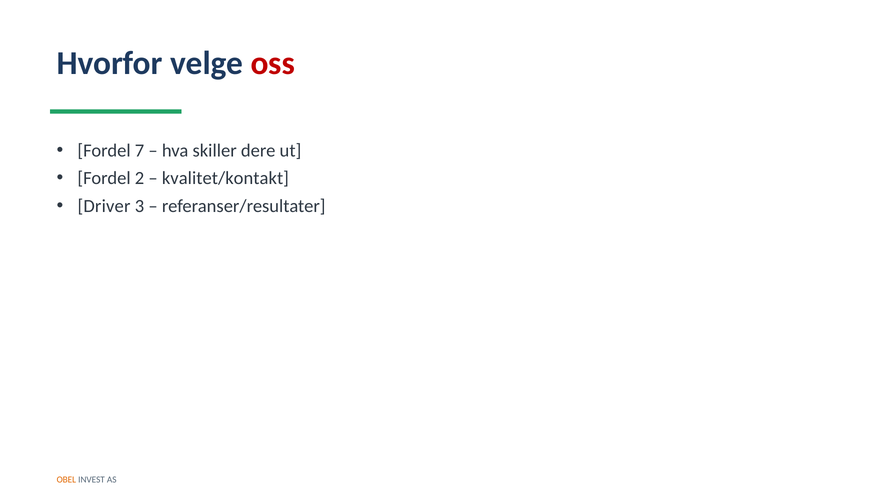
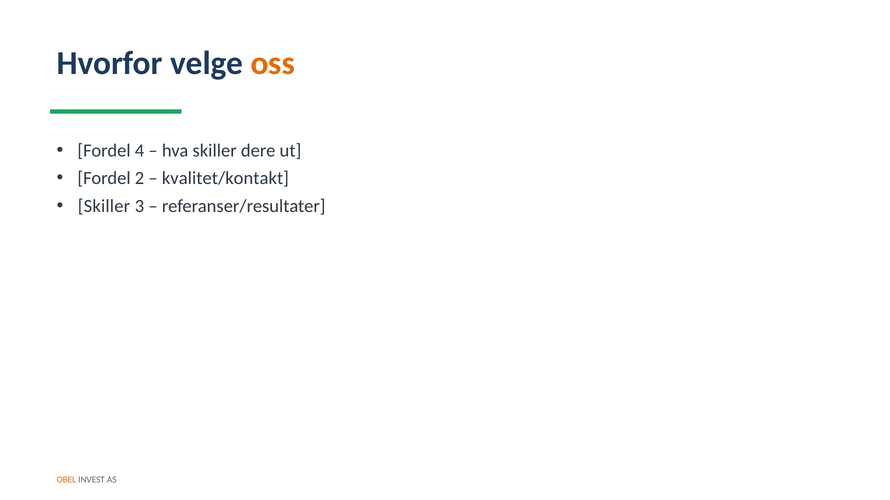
oss colour: red -> orange
7: 7 -> 4
Driver at (104, 206): Driver -> Skiller
